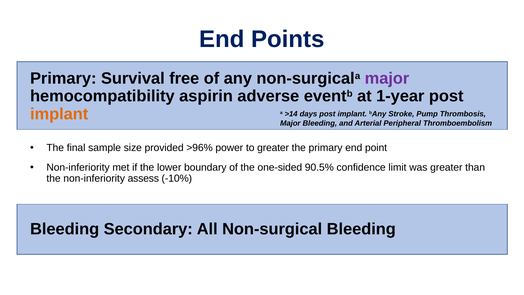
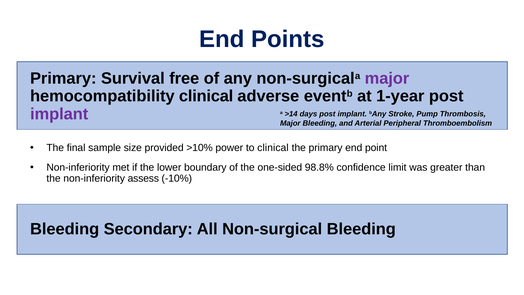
hemocompatibility aspirin: aspirin -> clinical
implant at (59, 114) colour: orange -> purple
>96%: >96% -> >10%
to greater: greater -> clinical
90.5%: 90.5% -> 98.8%
